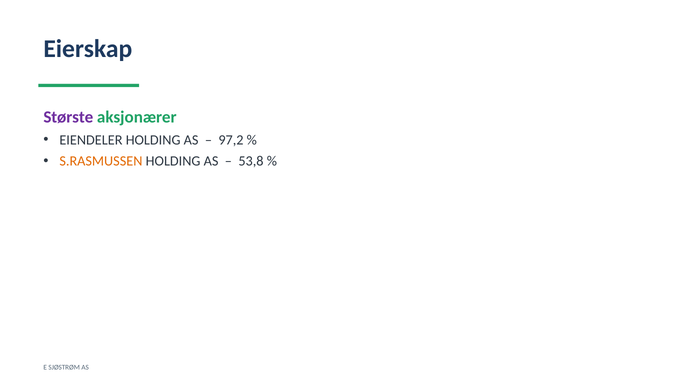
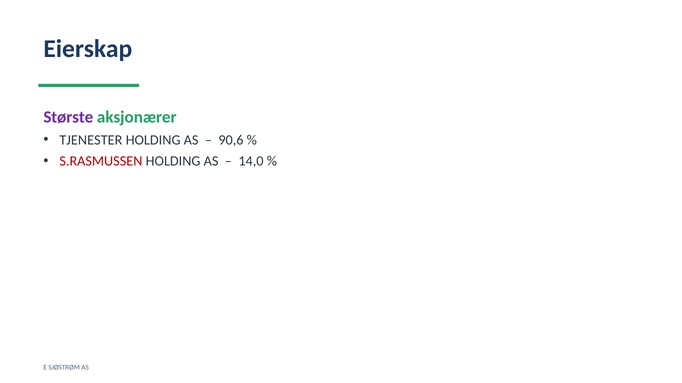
EIENDELER: EIENDELER -> TJENESTER
97,2: 97,2 -> 90,6
S.RASMUSSEN colour: orange -> red
53,8: 53,8 -> 14,0
